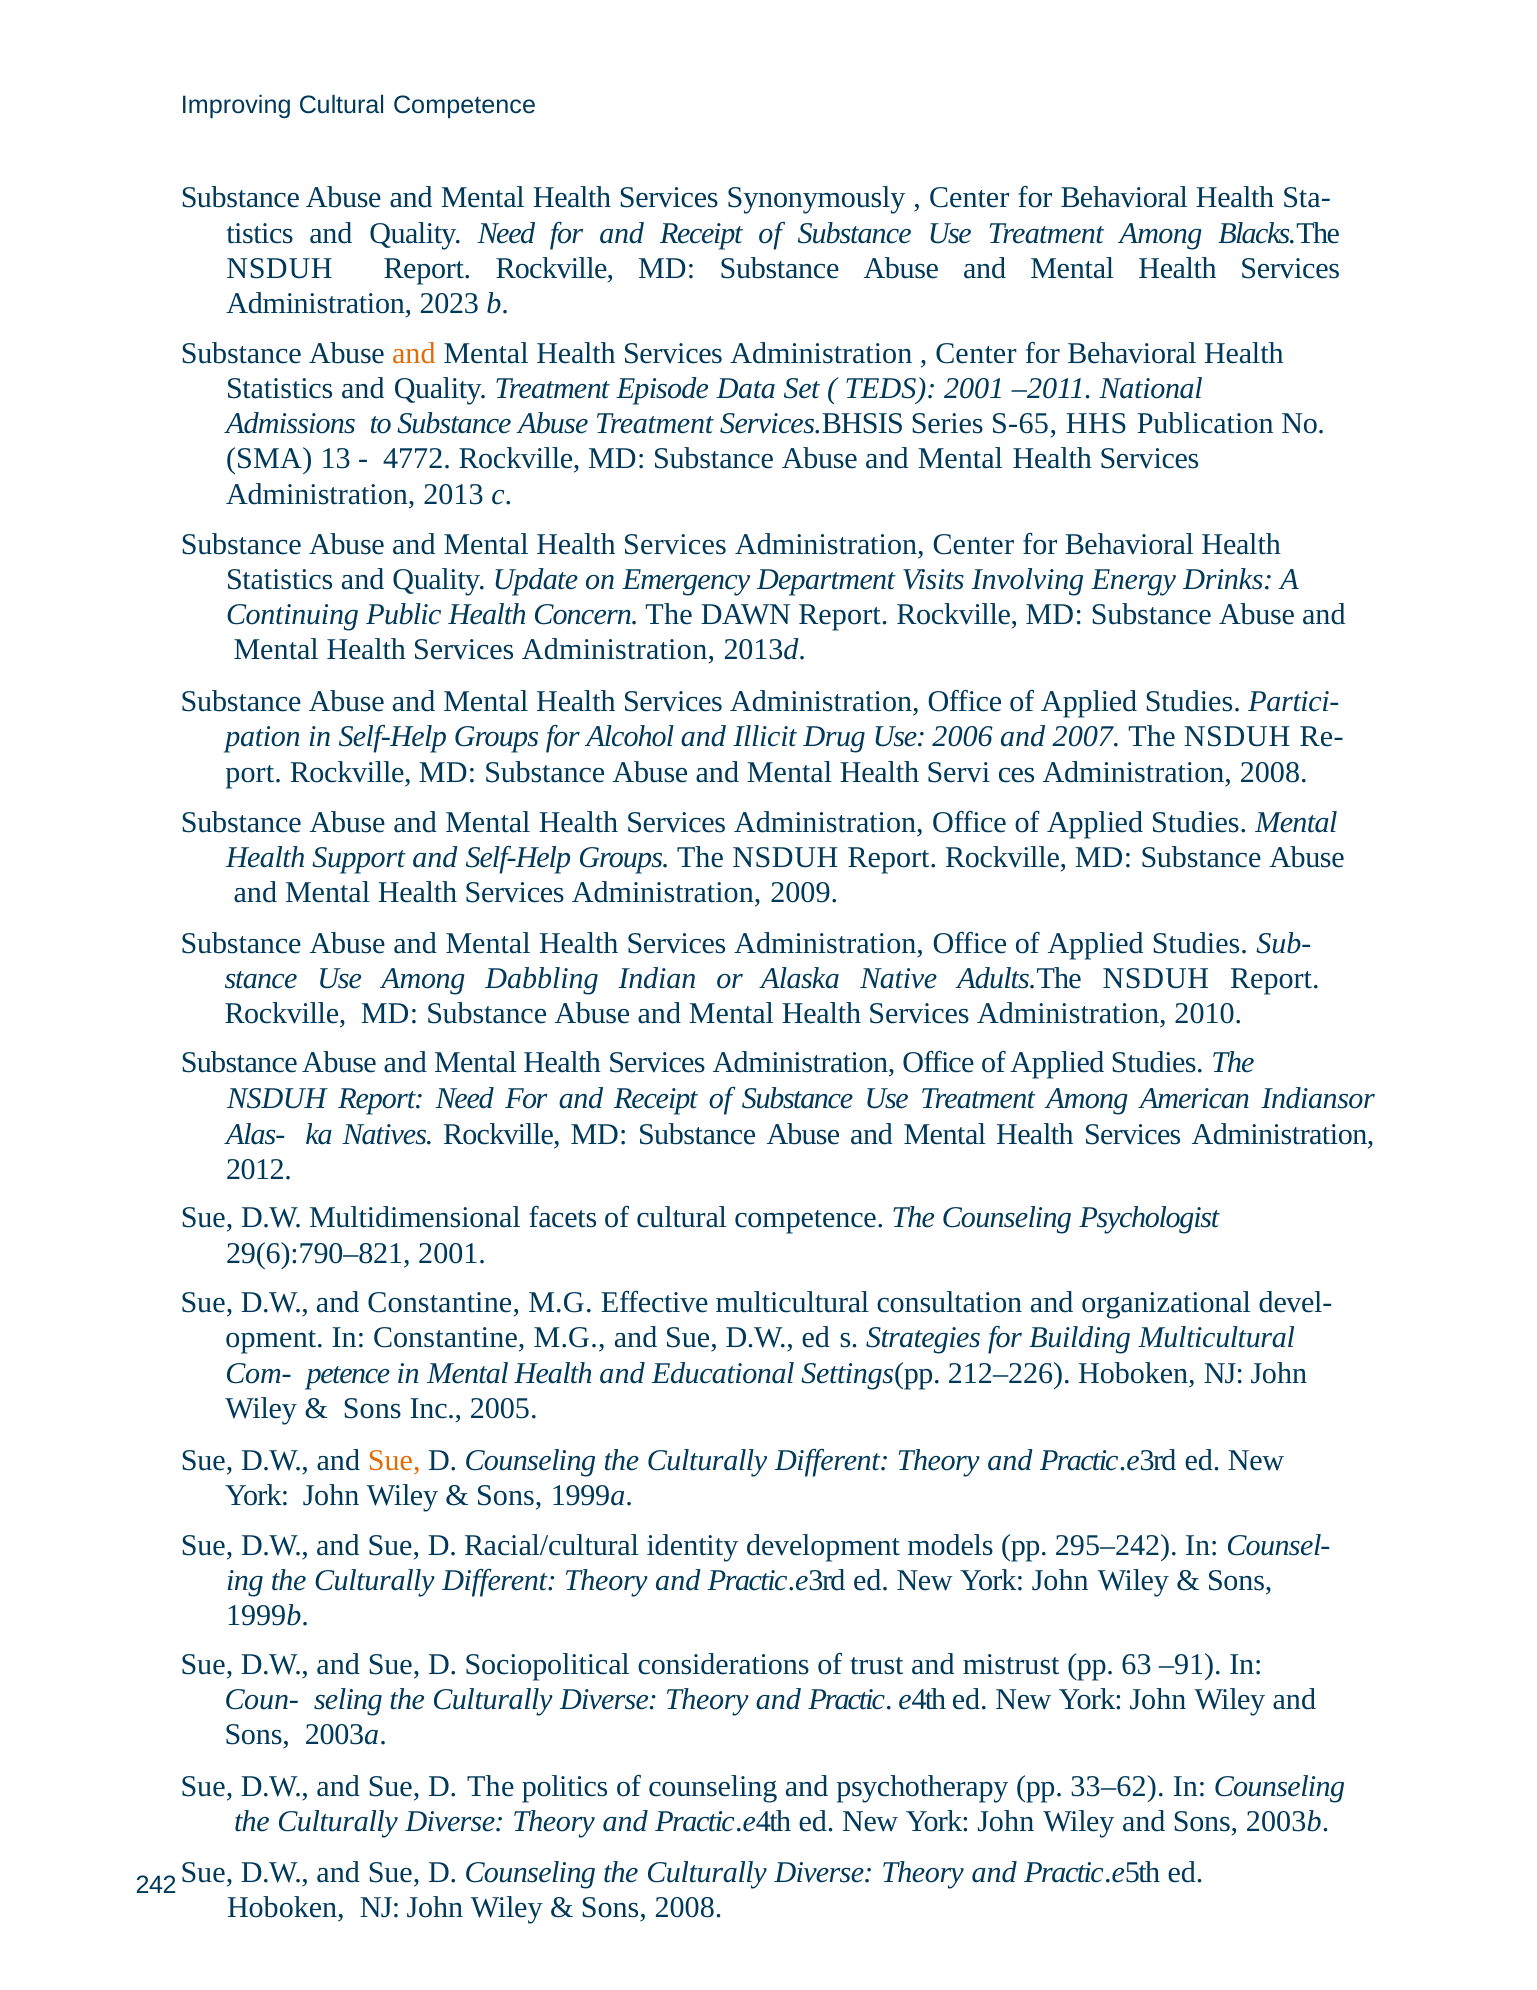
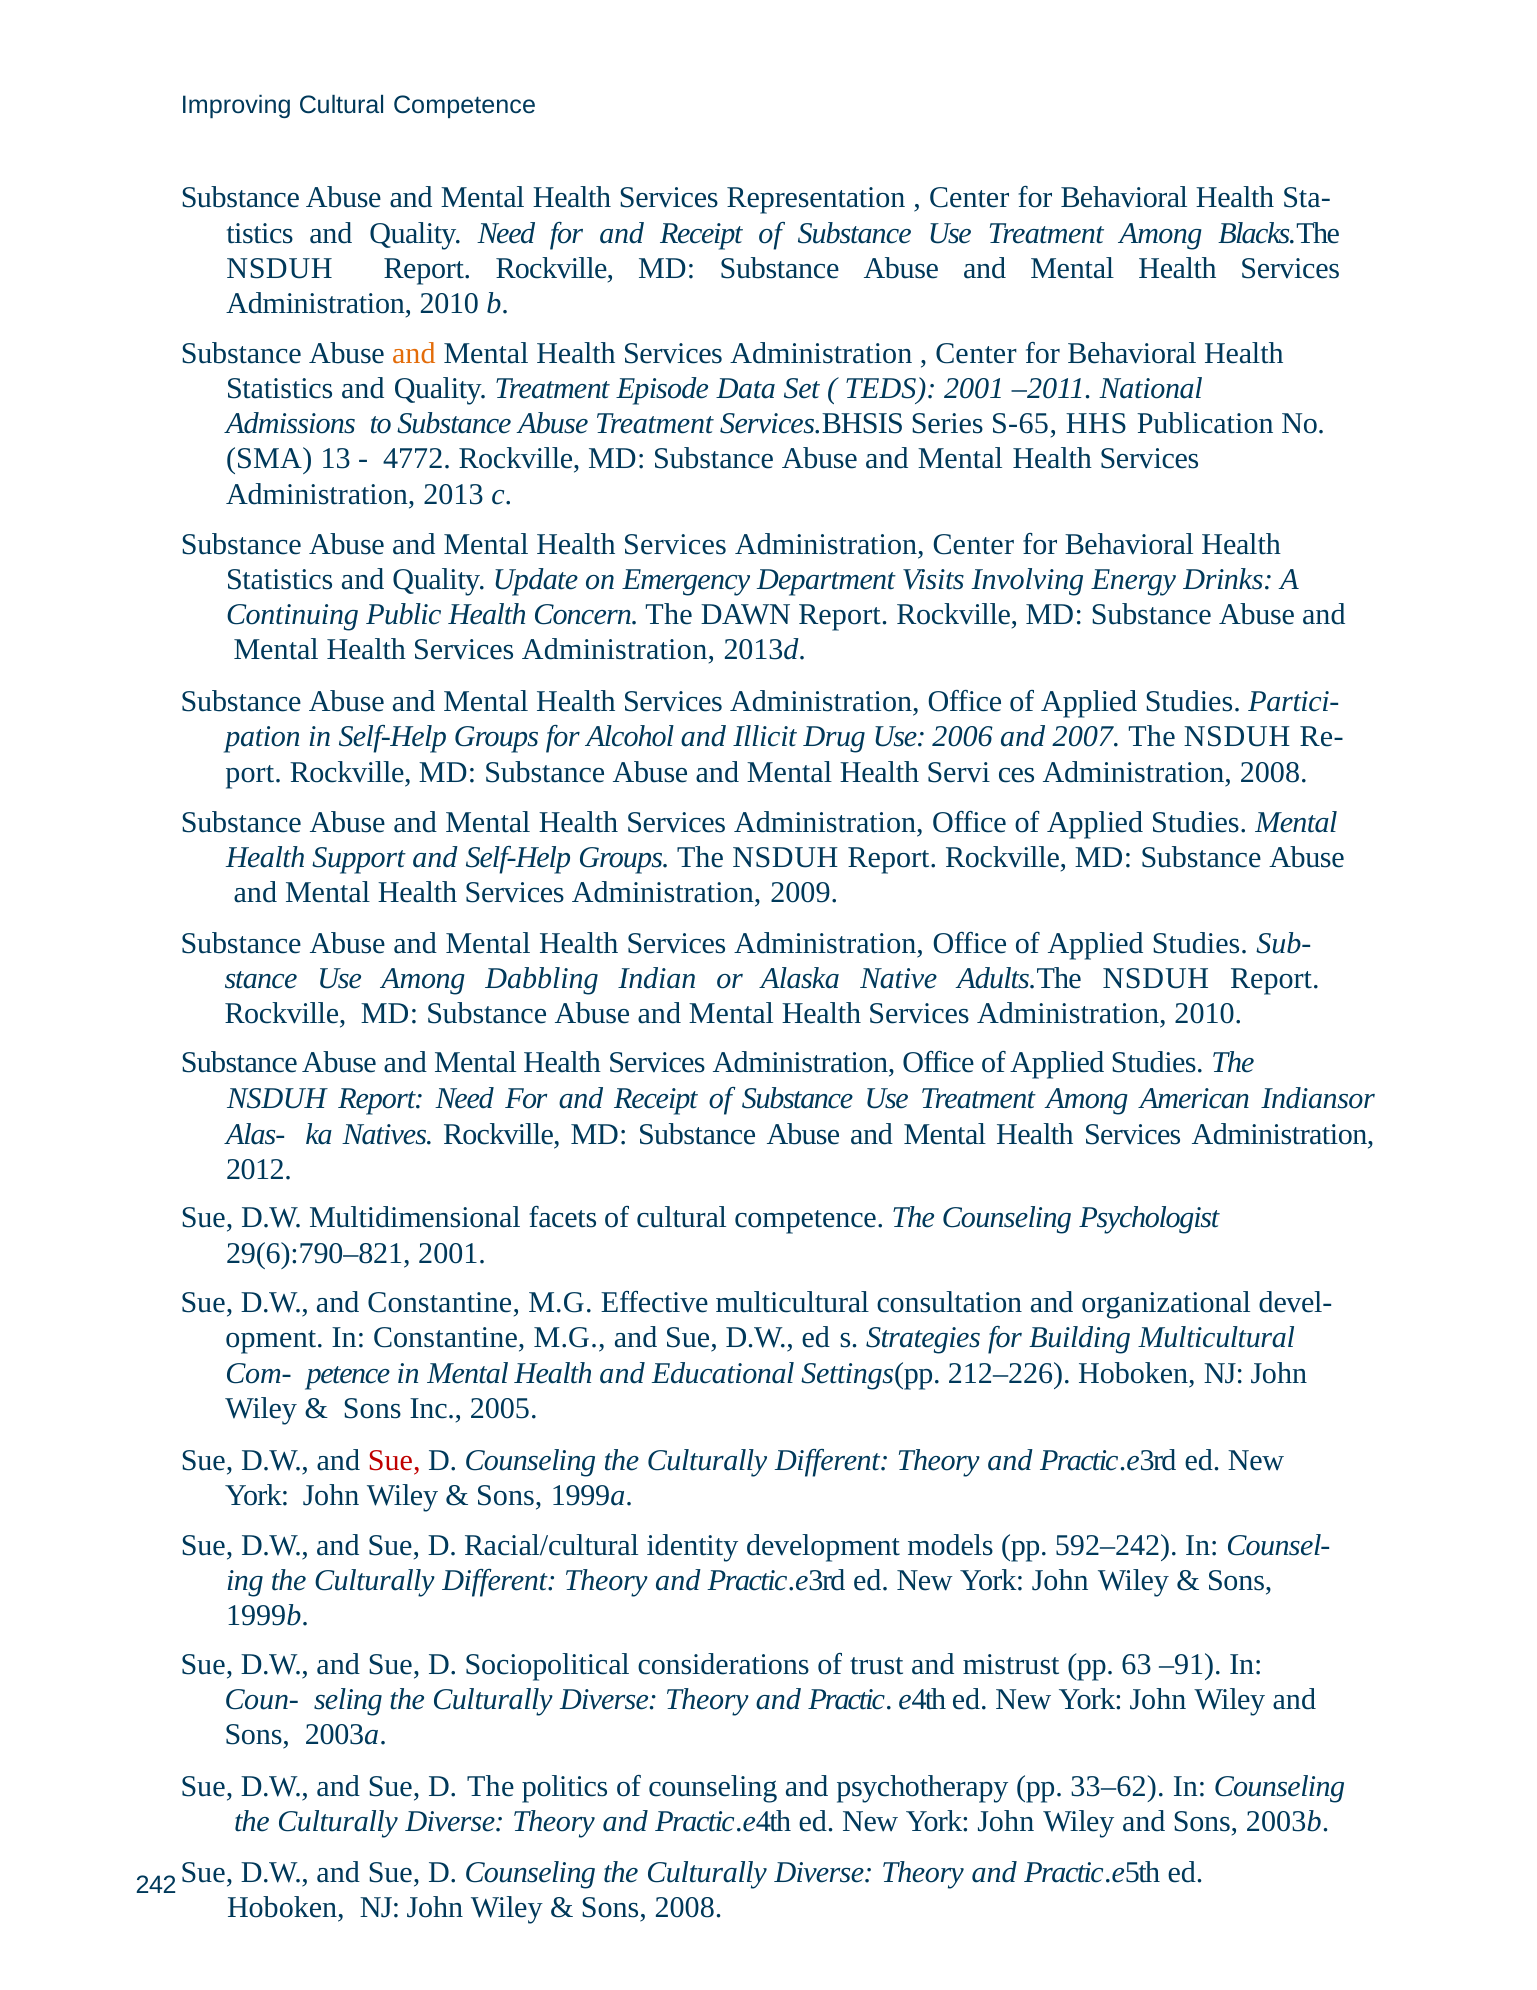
Synonymously: Synonymously -> Representation
2023 at (449, 303): 2023 -> 2010
Sue at (394, 1460) colour: orange -> red
295–242: 295–242 -> 592–242
